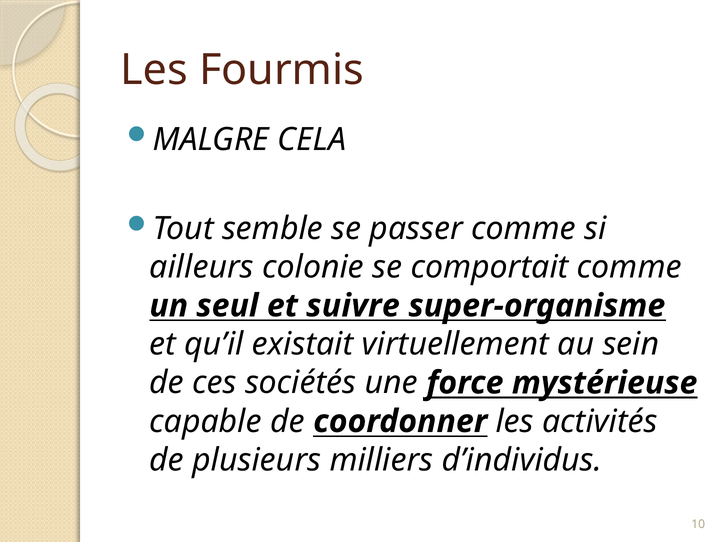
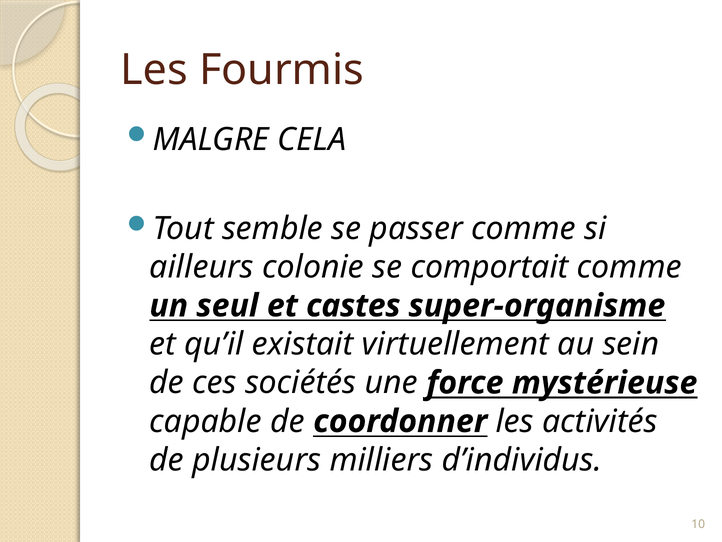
suivre: suivre -> castes
